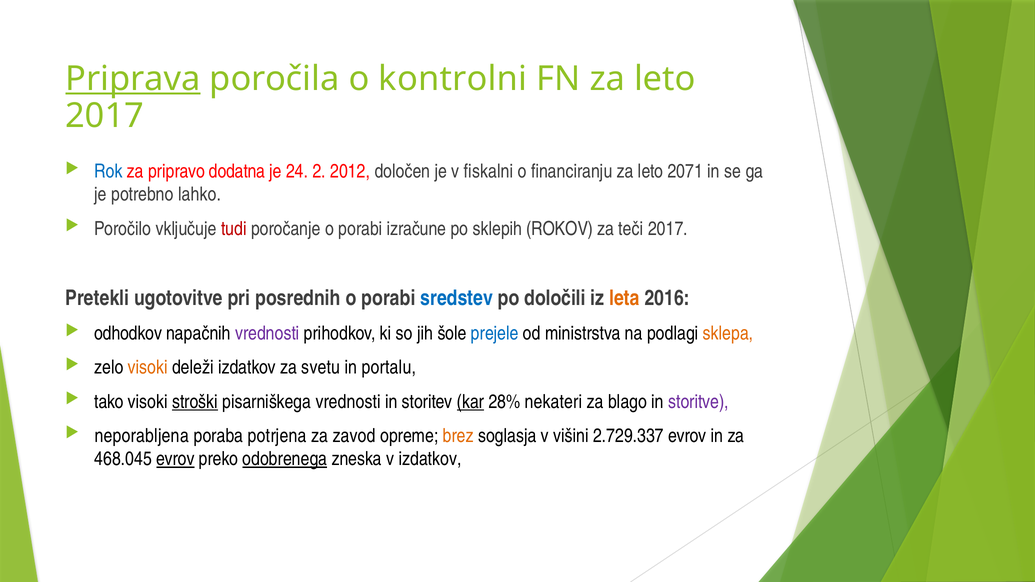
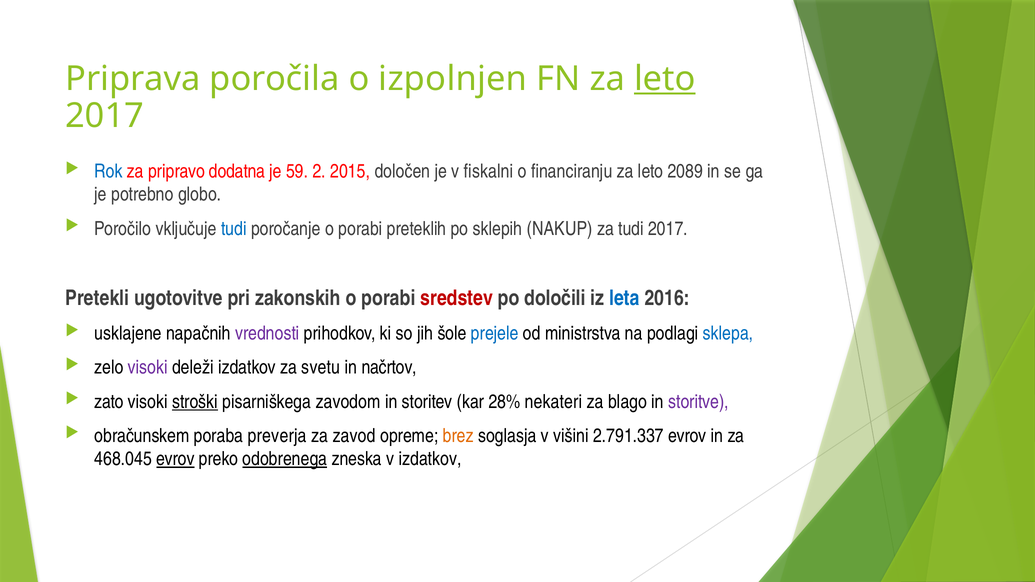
Priprava underline: present -> none
kontrolni: kontrolni -> izpolnjen
leto at (665, 79) underline: none -> present
24: 24 -> 59
2012: 2012 -> 2015
2071: 2071 -> 2089
lahko: lahko -> globo
tudi at (234, 229) colour: red -> blue
izračune: izračune -> preteklih
ROKOV: ROKOV -> NAKUP
za teči: teči -> tudi
posrednih: posrednih -> zakonskih
sredstev colour: blue -> red
leta colour: orange -> blue
odhodkov: odhodkov -> usklajene
sklepa colour: orange -> blue
visoki at (148, 368) colour: orange -> purple
portalu: portalu -> načrtov
tako: tako -> zato
pisarniškega vrednosti: vrednosti -> zavodom
kar underline: present -> none
neporabljena: neporabljena -> obračunskem
potrjena: potrjena -> preverja
2.729.337: 2.729.337 -> 2.791.337
